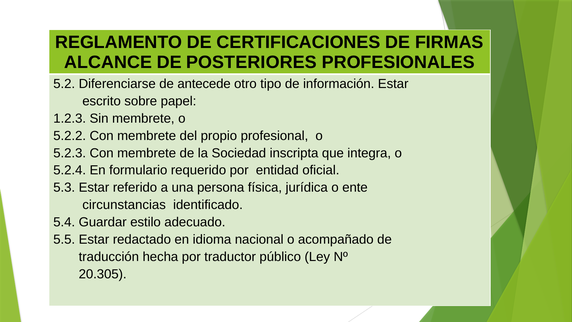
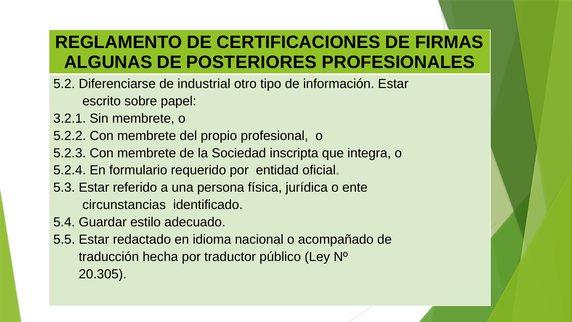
ALCANCE: ALCANCE -> ALGUNAS
antecede: antecede -> industrial
1.2.3: 1.2.3 -> 3.2.1
